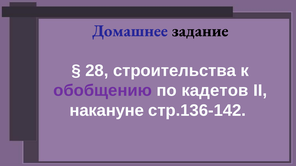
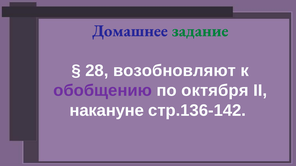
задание colour: black -> green
строительства: строительства -> возобновляют
кадетов: кадетов -> октября
